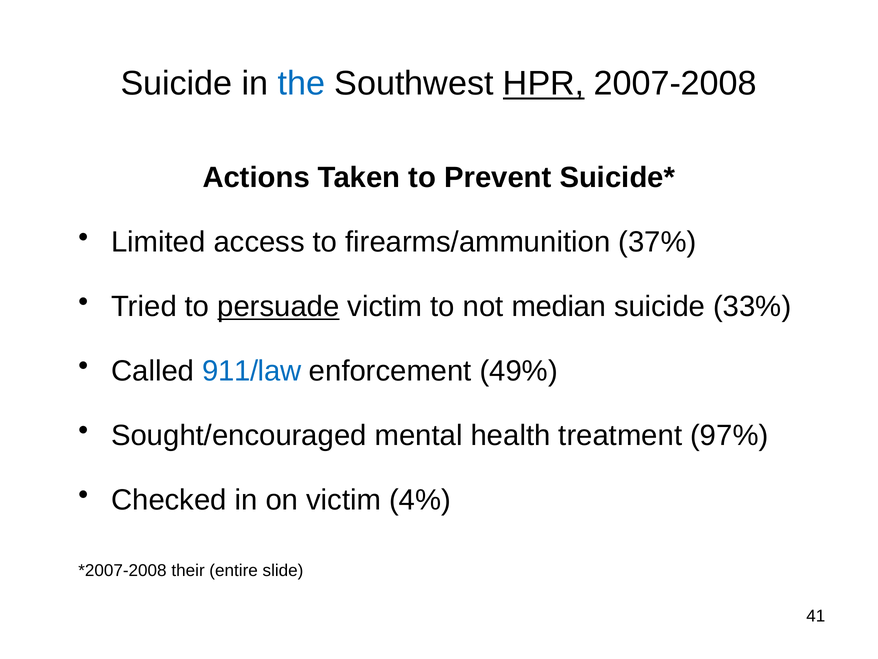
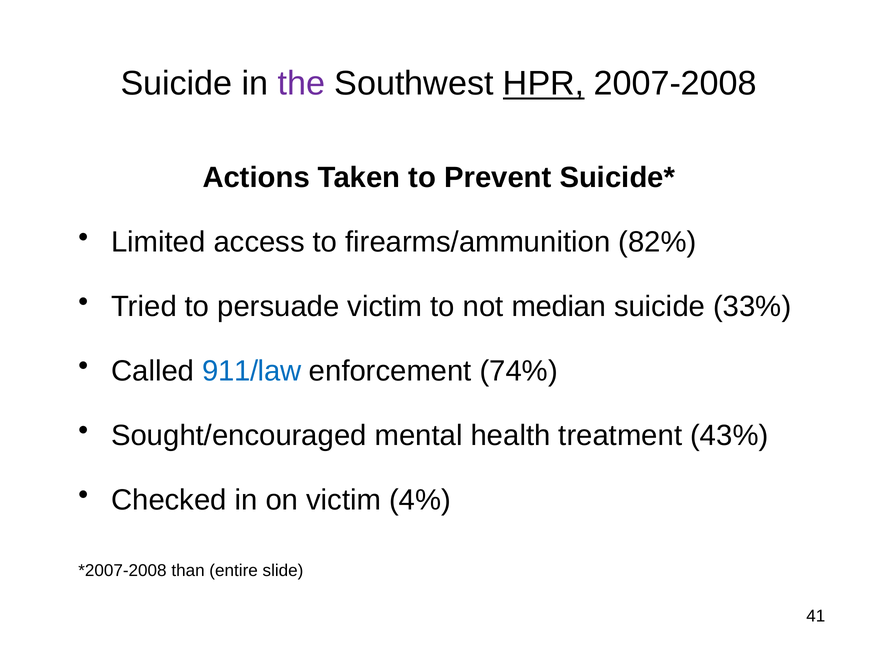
the colour: blue -> purple
37%: 37% -> 82%
persuade underline: present -> none
49%: 49% -> 74%
97%: 97% -> 43%
their: their -> than
